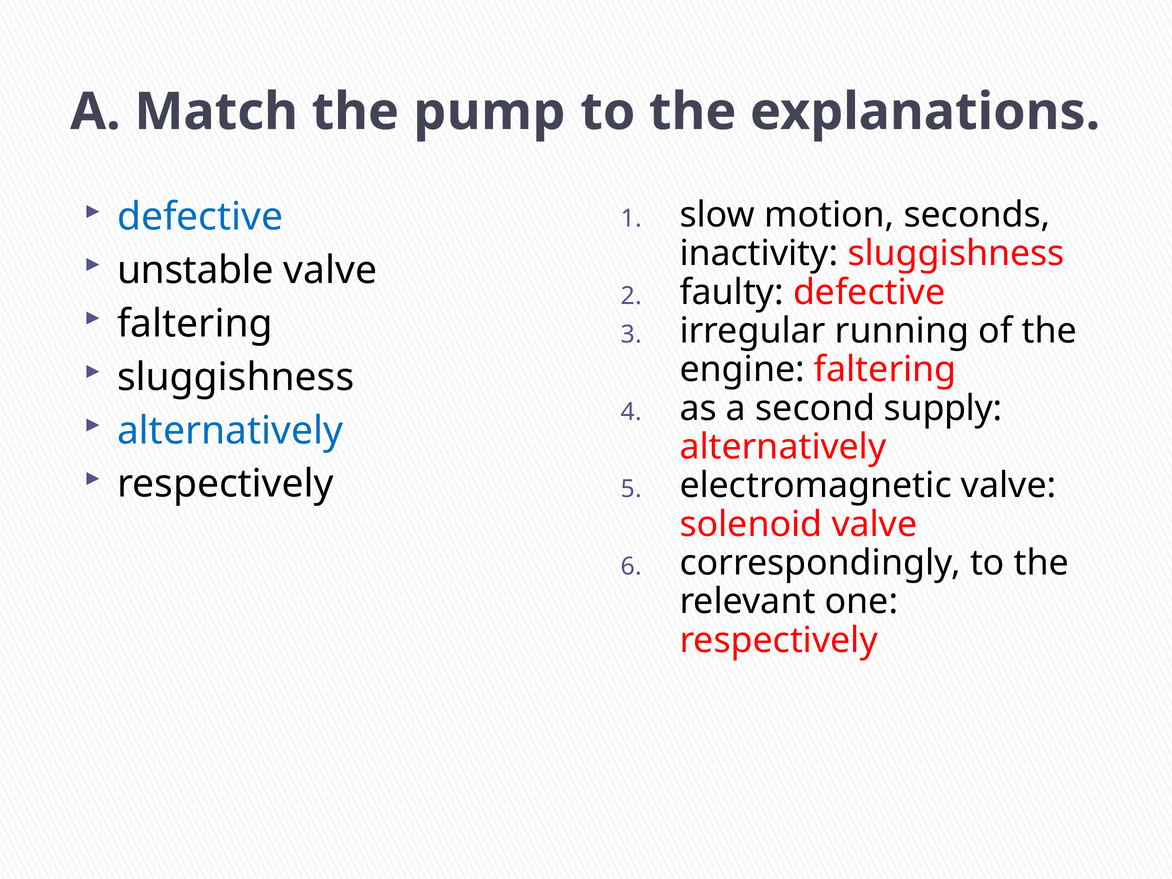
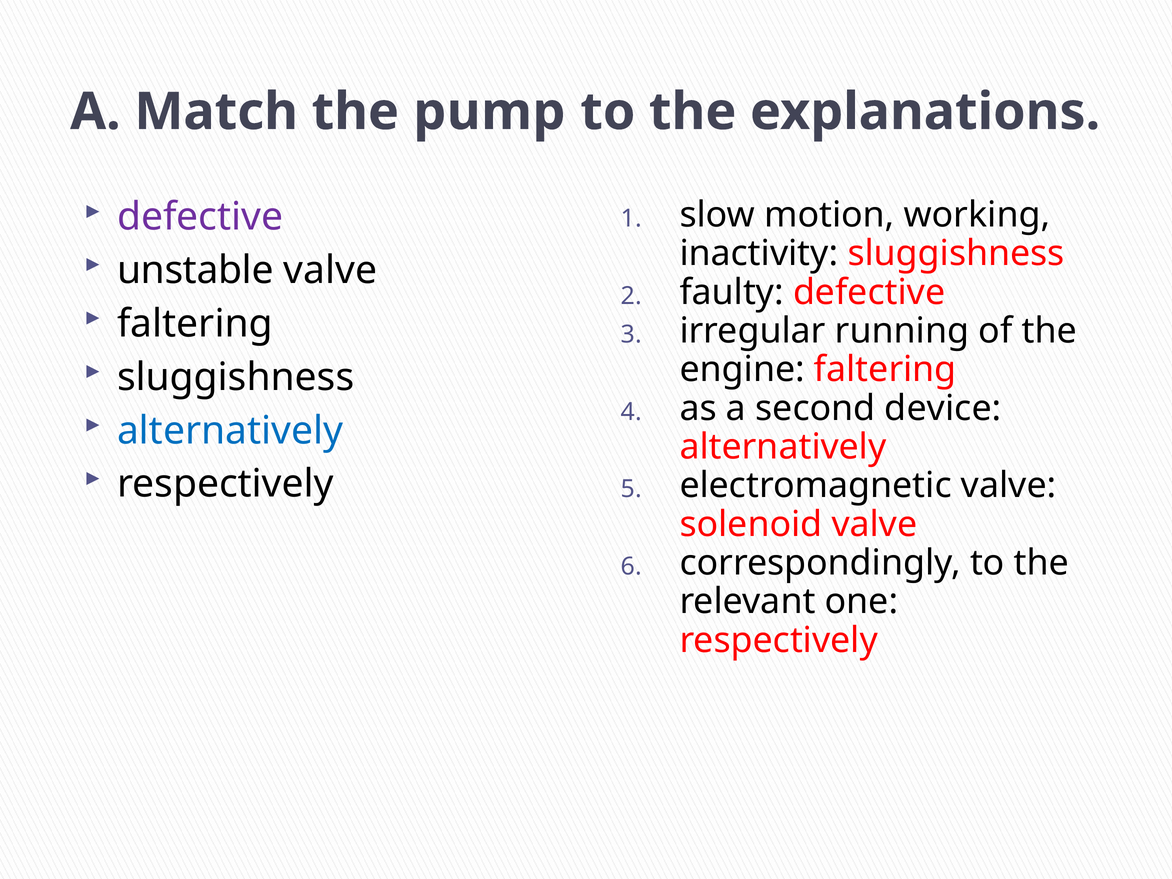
defective at (200, 217) colour: blue -> purple
seconds: seconds -> working
supply: supply -> device
